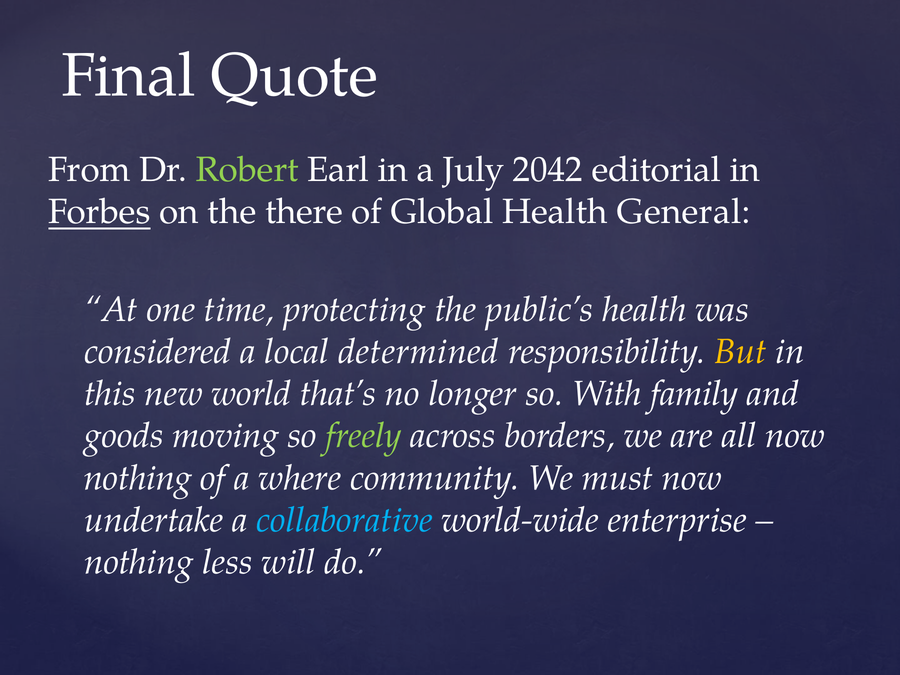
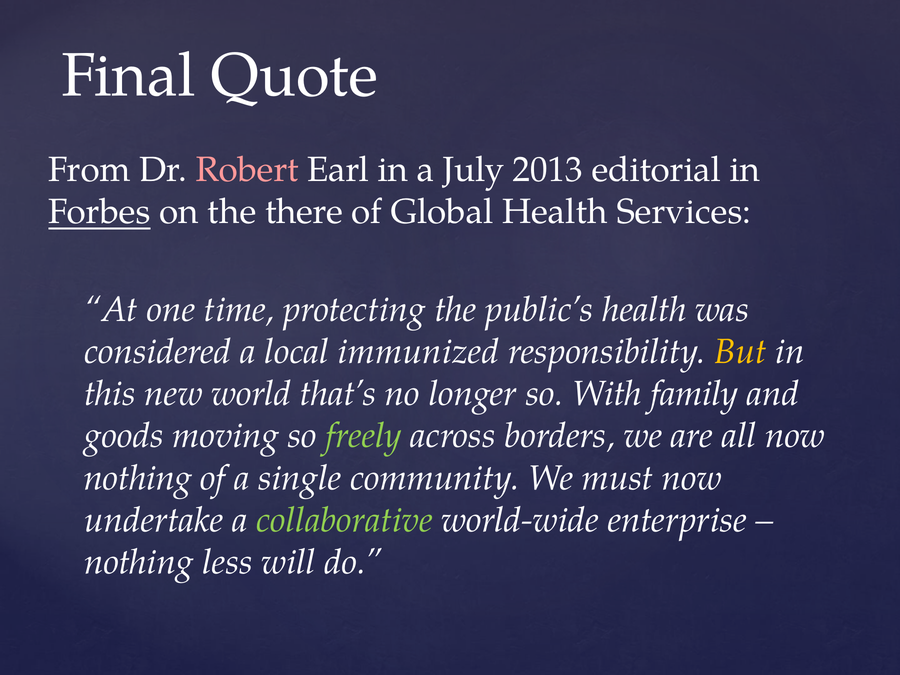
Robert colour: light green -> pink
2042: 2042 -> 2013
General: General -> Services
determined: determined -> immunized
where: where -> single
collaborative colour: light blue -> light green
